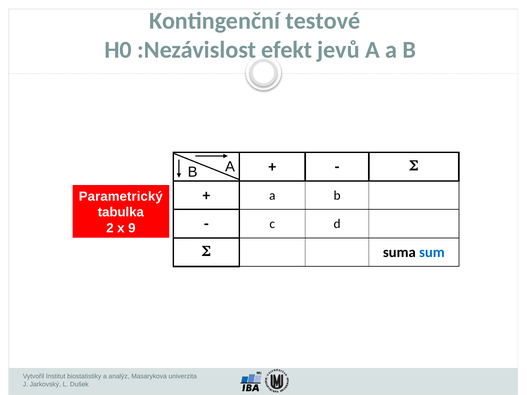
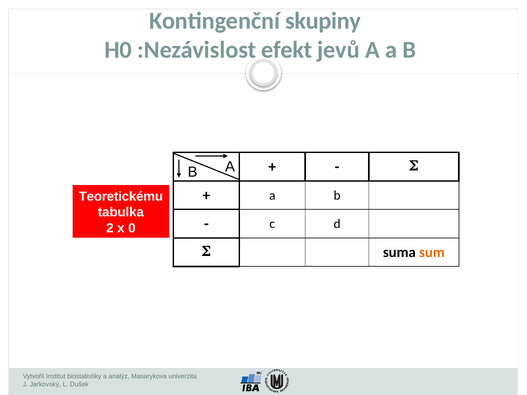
testové: testové -> skupiny
Parametrický: Parametrický -> Teoretickému
9: 9 -> 0
sum colour: blue -> orange
